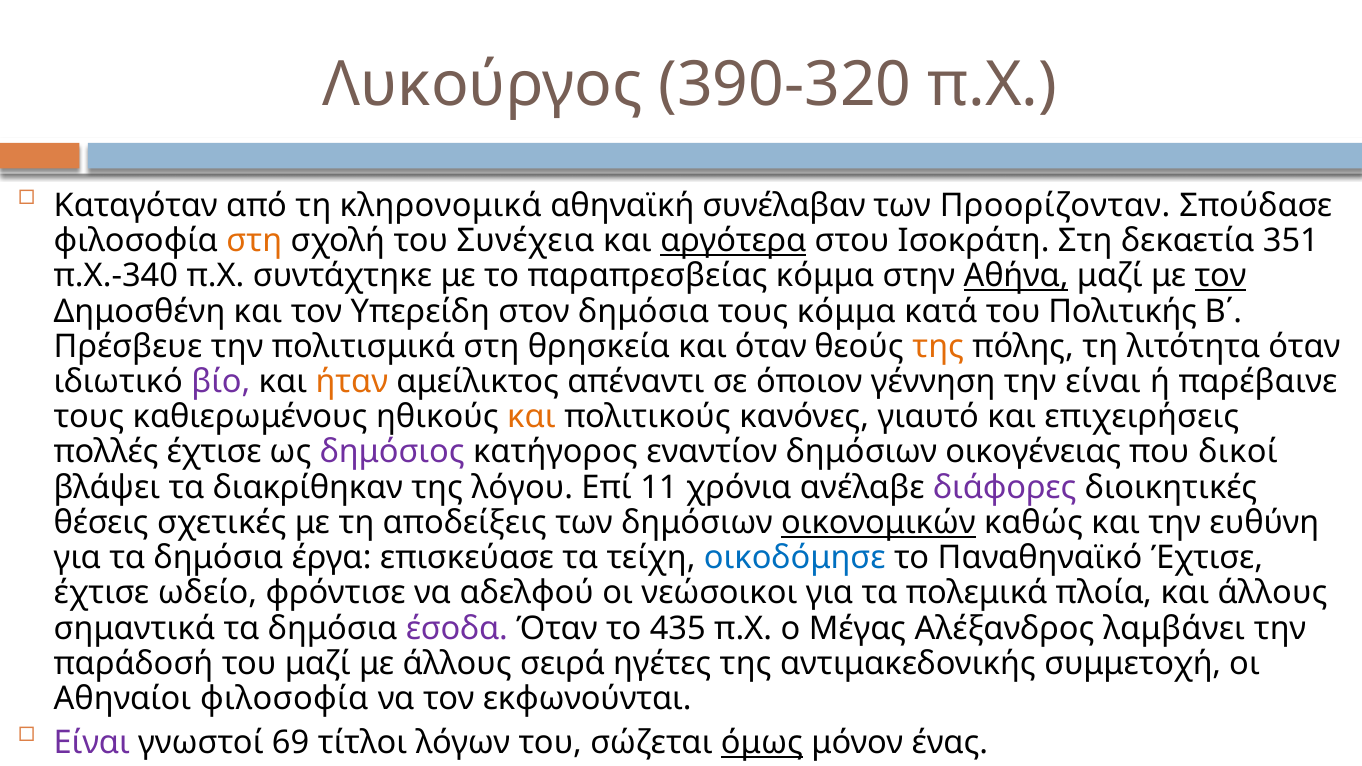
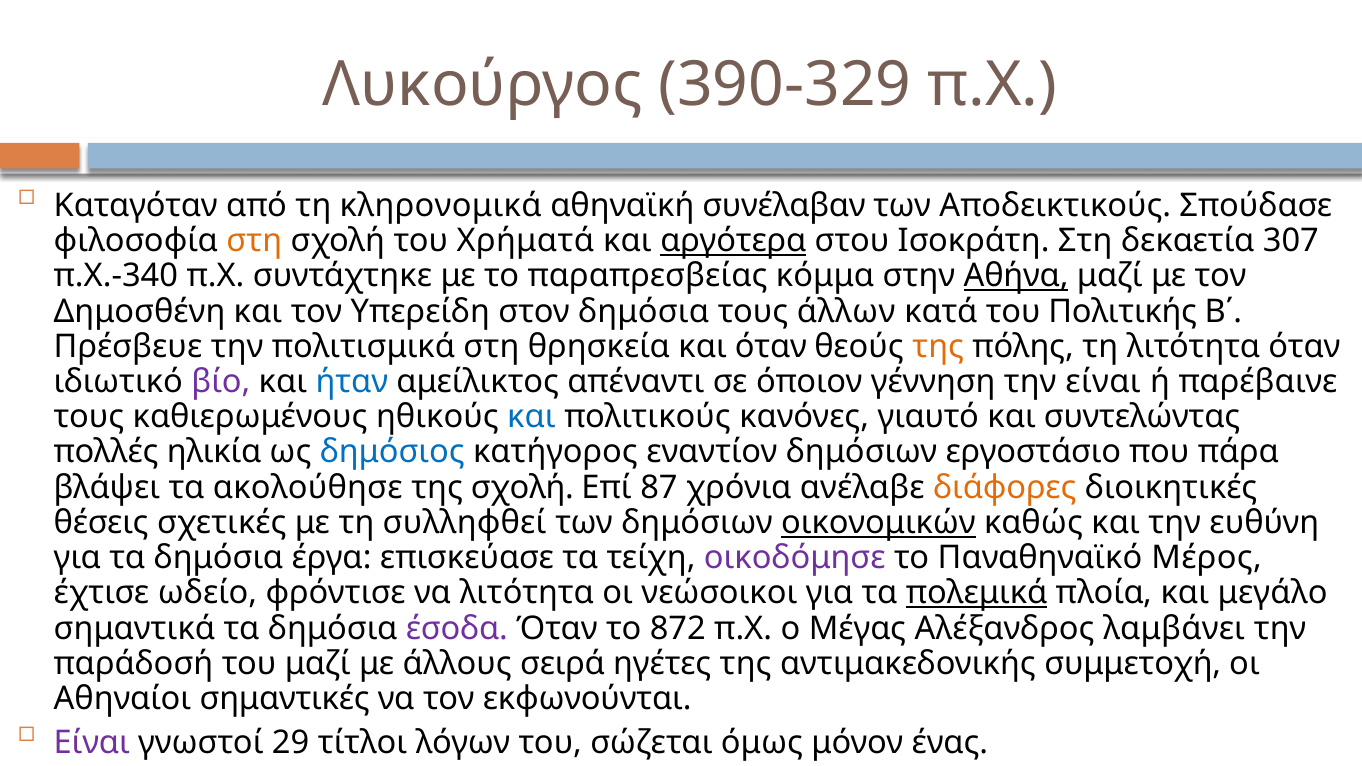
390-320: 390-320 -> 390-329
Προορίζονταν: Προορίζονταν -> Αποδεικτικούς
Συνέχεια: Συνέχεια -> Χρήματά
351: 351 -> 307
τον at (1221, 276) underline: present -> none
τους κόμμα: κόμμα -> άλλων
ήταν colour: orange -> blue
και at (532, 417) colour: orange -> blue
επιχειρήσεις: επιχειρήσεις -> συντελώντας
πολλές έχτισε: έχτισε -> ηλικία
δημόσιος colour: purple -> blue
οικογένειας: οικογένειας -> εργοστάσιο
δικοί: δικοί -> πάρα
διακρίθηκαν: διακρίθηκαν -> ακολούθησε
της λόγου: λόγου -> σχολή
11: 11 -> 87
διάφορες colour: purple -> orange
αποδείξεις: αποδείξεις -> συλληφθεί
οικοδόμησε colour: blue -> purple
Παναθηναϊκό Έχτισε: Έχτισε -> Μέρος
να αδελφού: αδελφού -> λιτότητα
πολεμικά underline: none -> present
και άλλους: άλλους -> μεγάλο
435: 435 -> 872
Αθηναίοι φιλοσοφία: φιλοσοφία -> σημαντικές
69: 69 -> 29
όμως underline: present -> none
